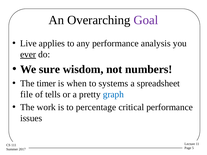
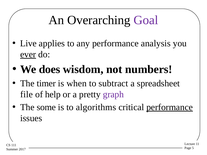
sure: sure -> does
systems: systems -> subtract
tells: tells -> help
graph colour: blue -> purple
work: work -> some
percentage: percentage -> algorithms
performance at (170, 107) underline: none -> present
